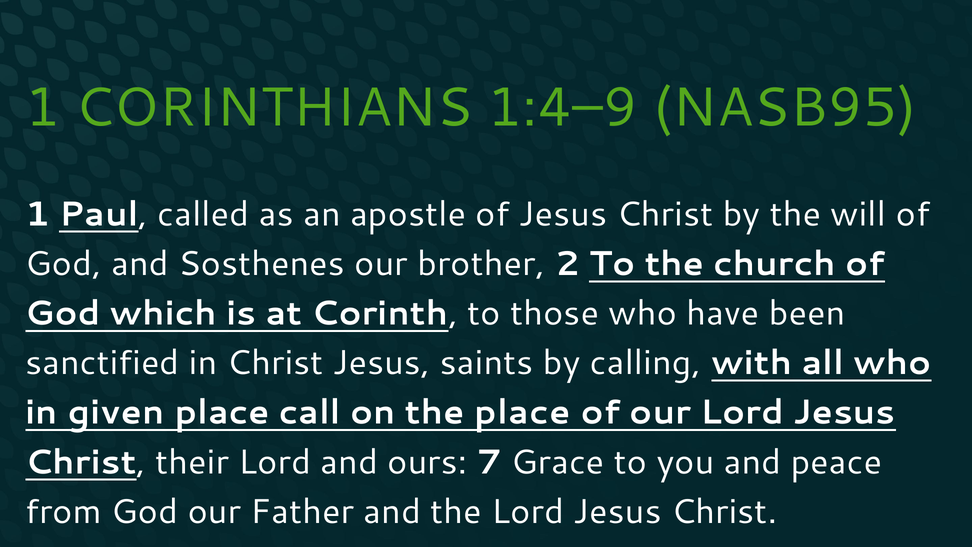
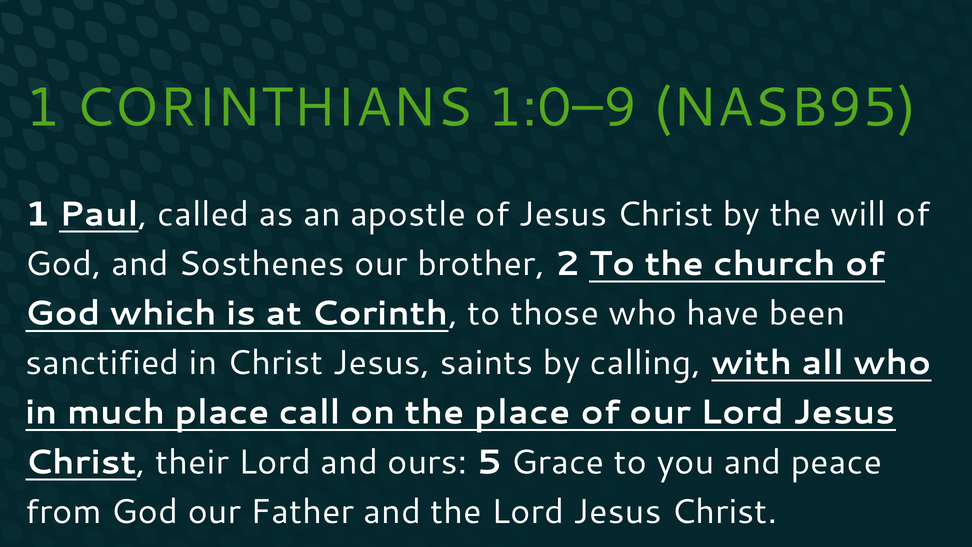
1:4–9: 1:4–9 -> 1:0–9
given: given -> much
7: 7 -> 5
